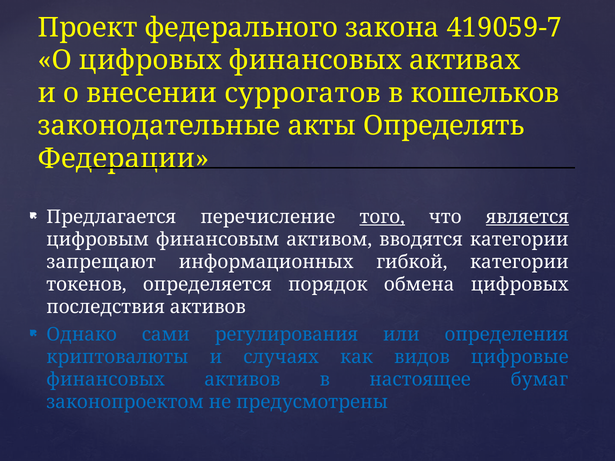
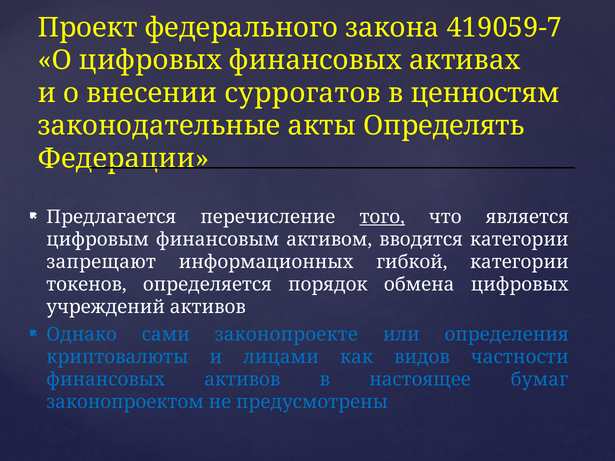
кошельков: кошельков -> ценностям
является underline: present -> none
последствия: последствия -> учреждений
регулирования: регулирования -> законопроекте
случаях: случаях -> лицами
цифровые: цифровые -> частности
